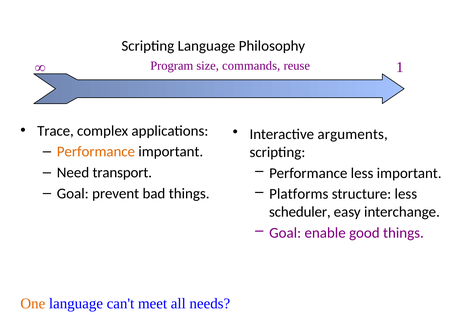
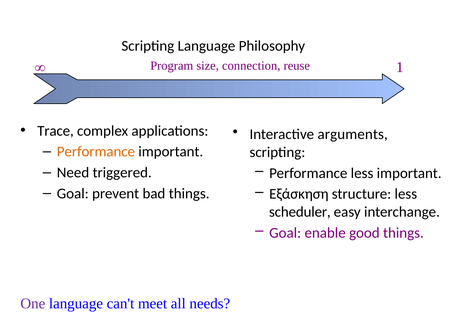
commands: commands -> connection
transport: transport -> triggered
Platforms: Platforms -> Εξάσκηση
One colour: orange -> purple
